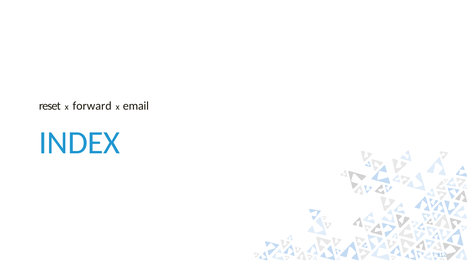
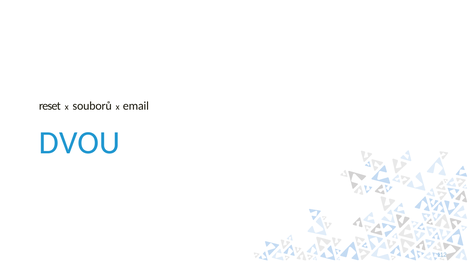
forward: forward -> souborů
INDEX: INDEX -> DVOU
